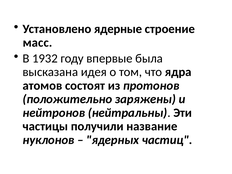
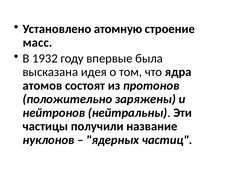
ядерные: ядерные -> атомную
